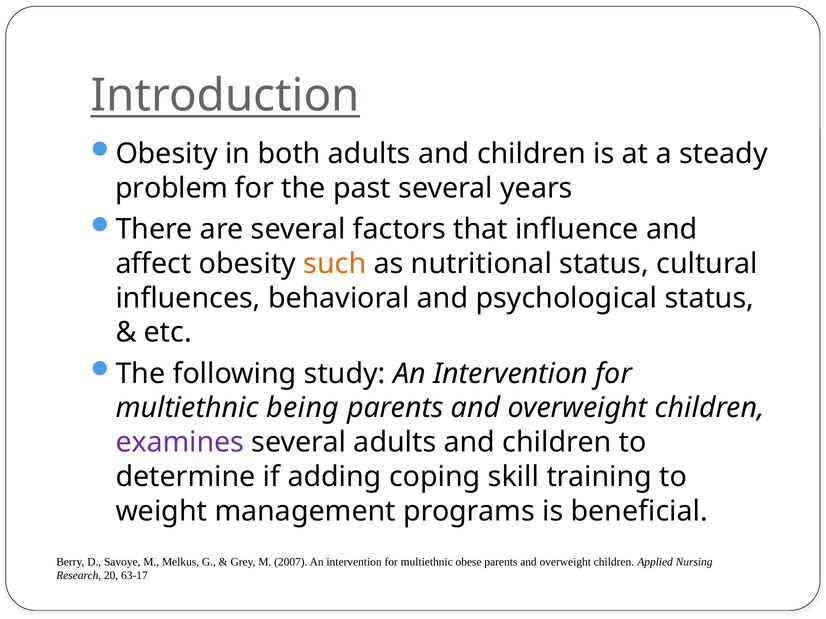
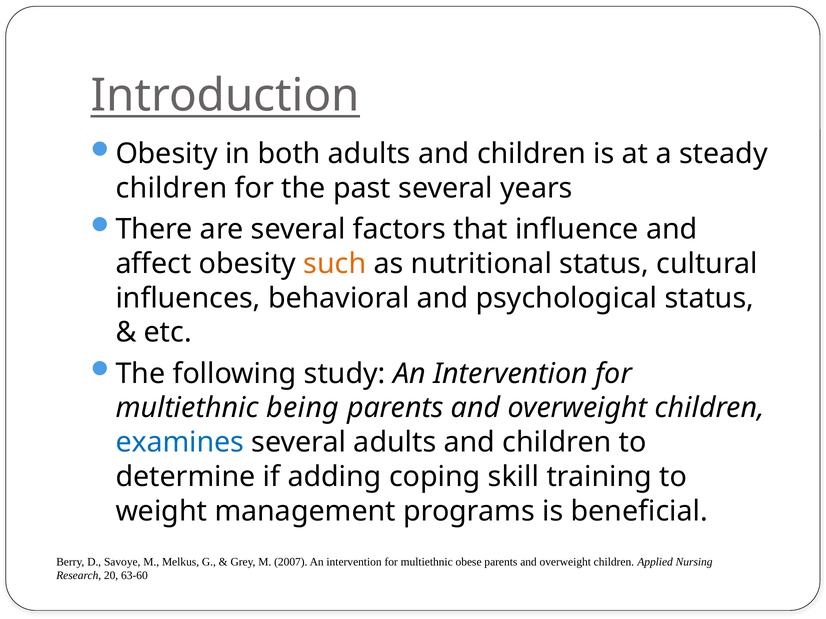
problem at (172, 188): problem -> children
examines colour: purple -> blue
63-17: 63-17 -> 63-60
